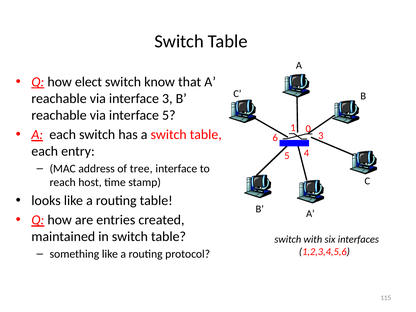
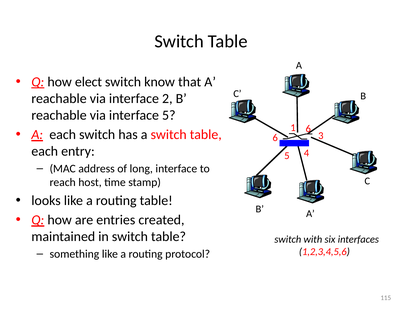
interface 3: 3 -> 2
1 0: 0 -> 6
tree: tree -> long
